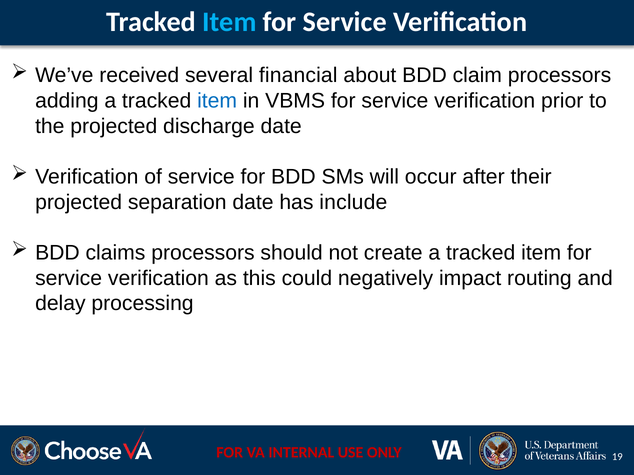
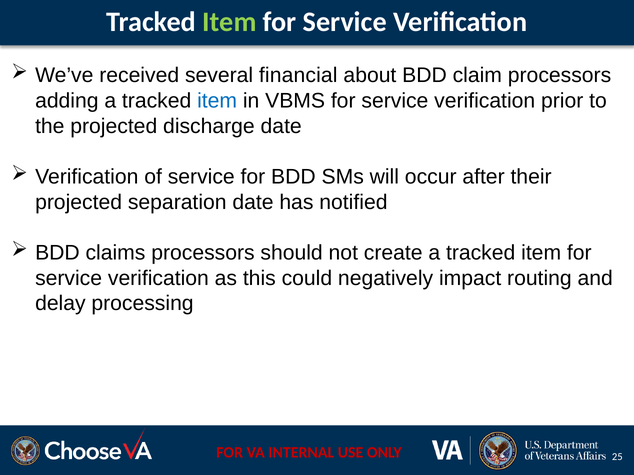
Item at (229, 22) colour: light blue -> light green
include: include -> notified
19: 19 -> 25
